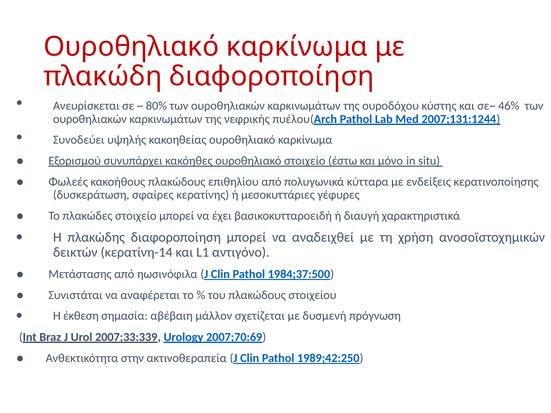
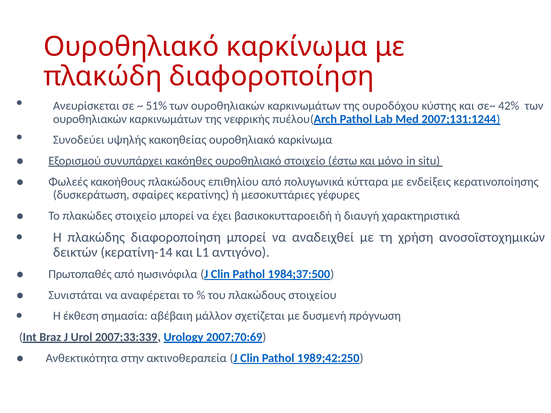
80%: 80% -> 51%
46%: 46% -> 42%
Μετάστασης: Μετάστασης -> Πρωτοπαθές
